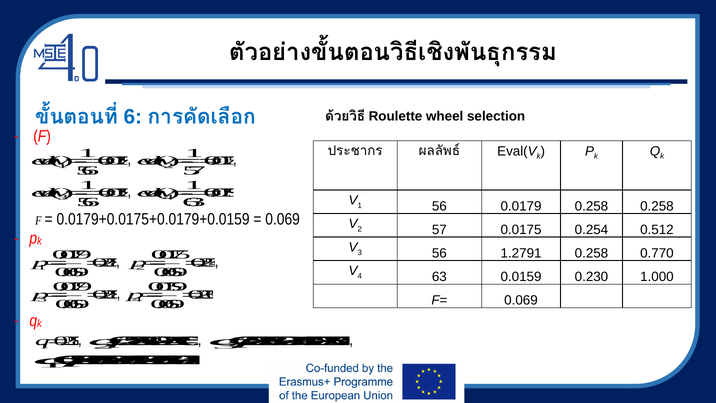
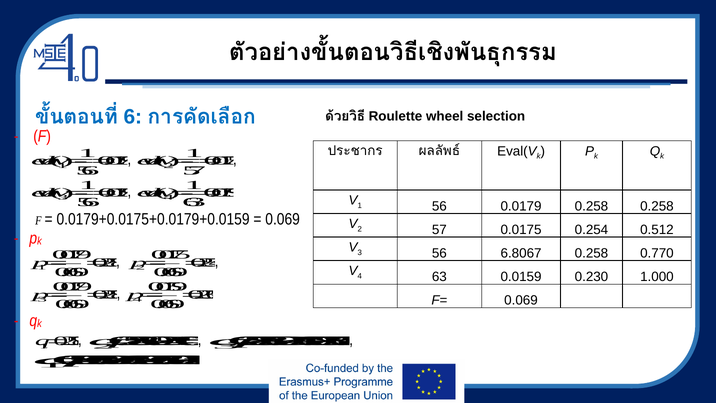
1.2791: 1.2791 -> 6.8067
